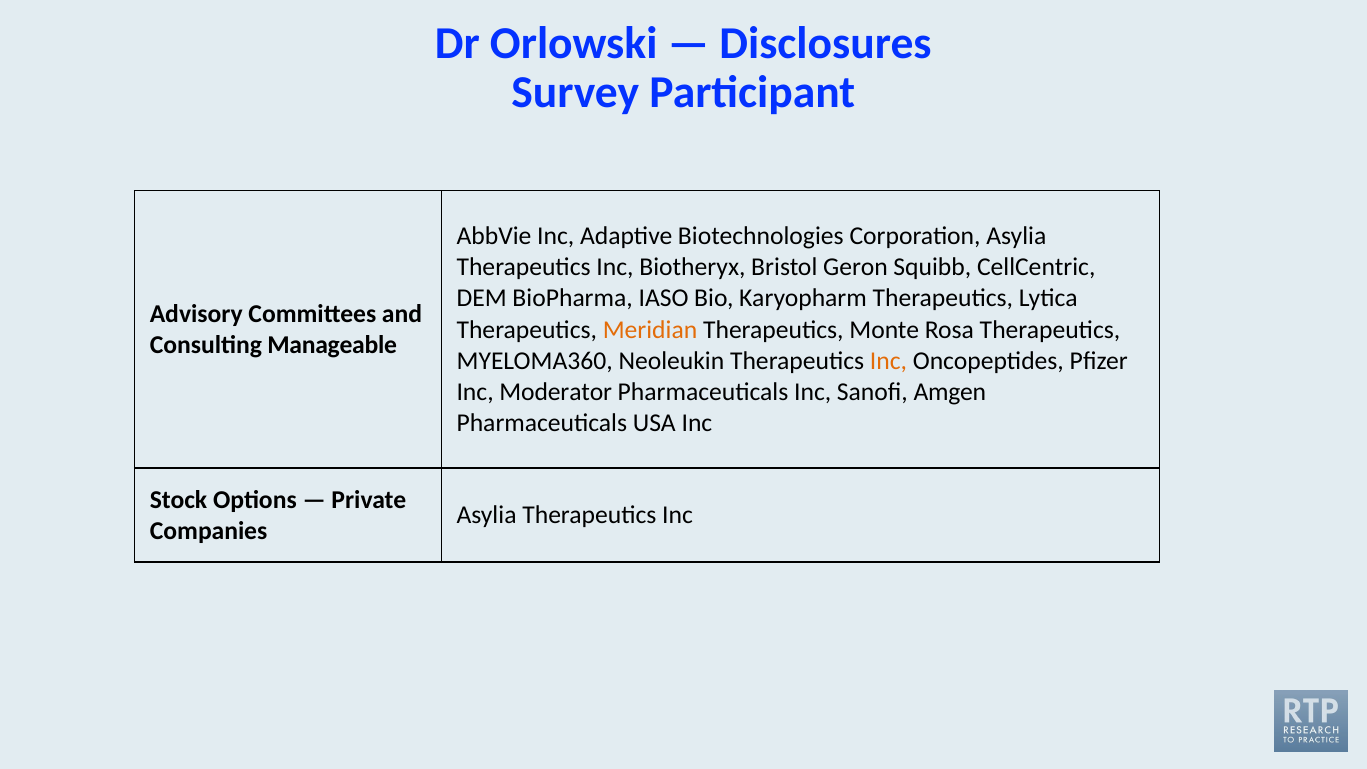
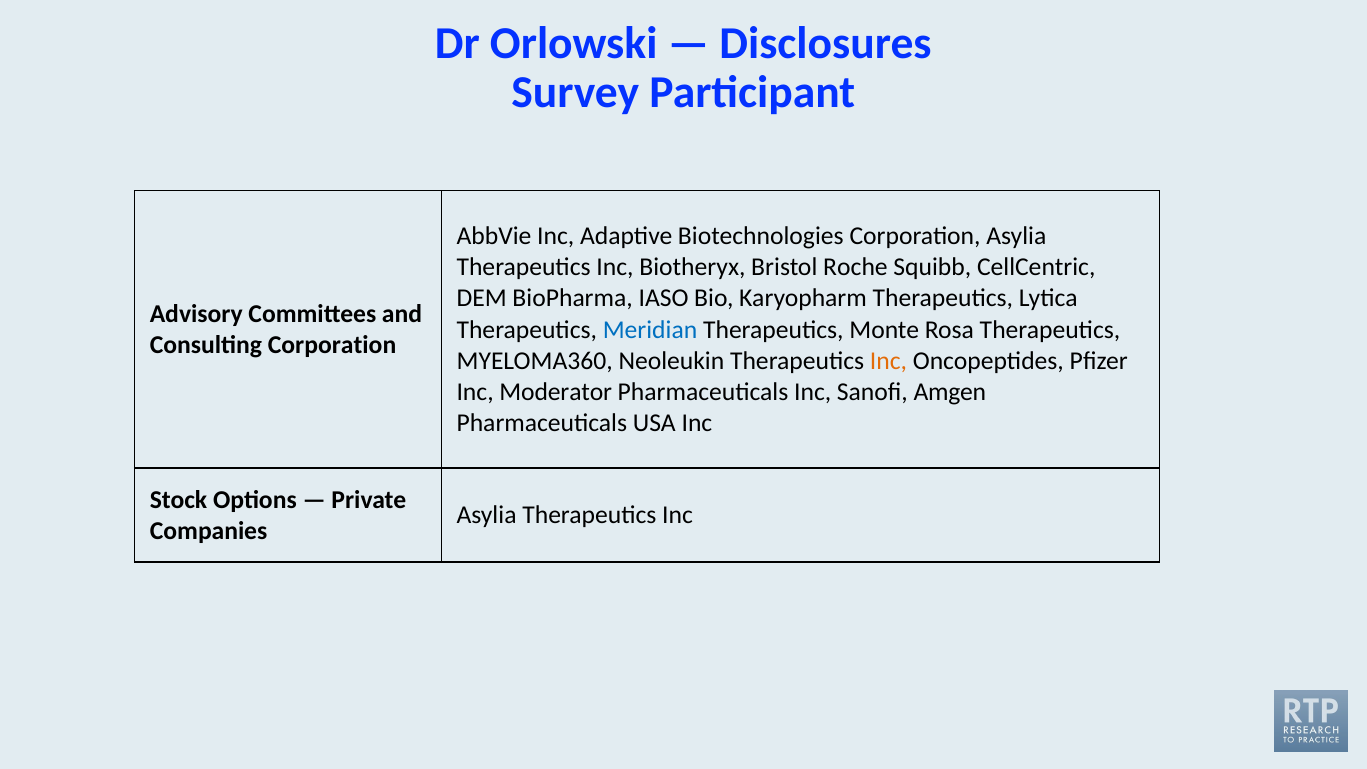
Geron: Geron -> Roche
Meridian colour: orange -> blue
Consulting Manageable: Manageable -> Corporation
